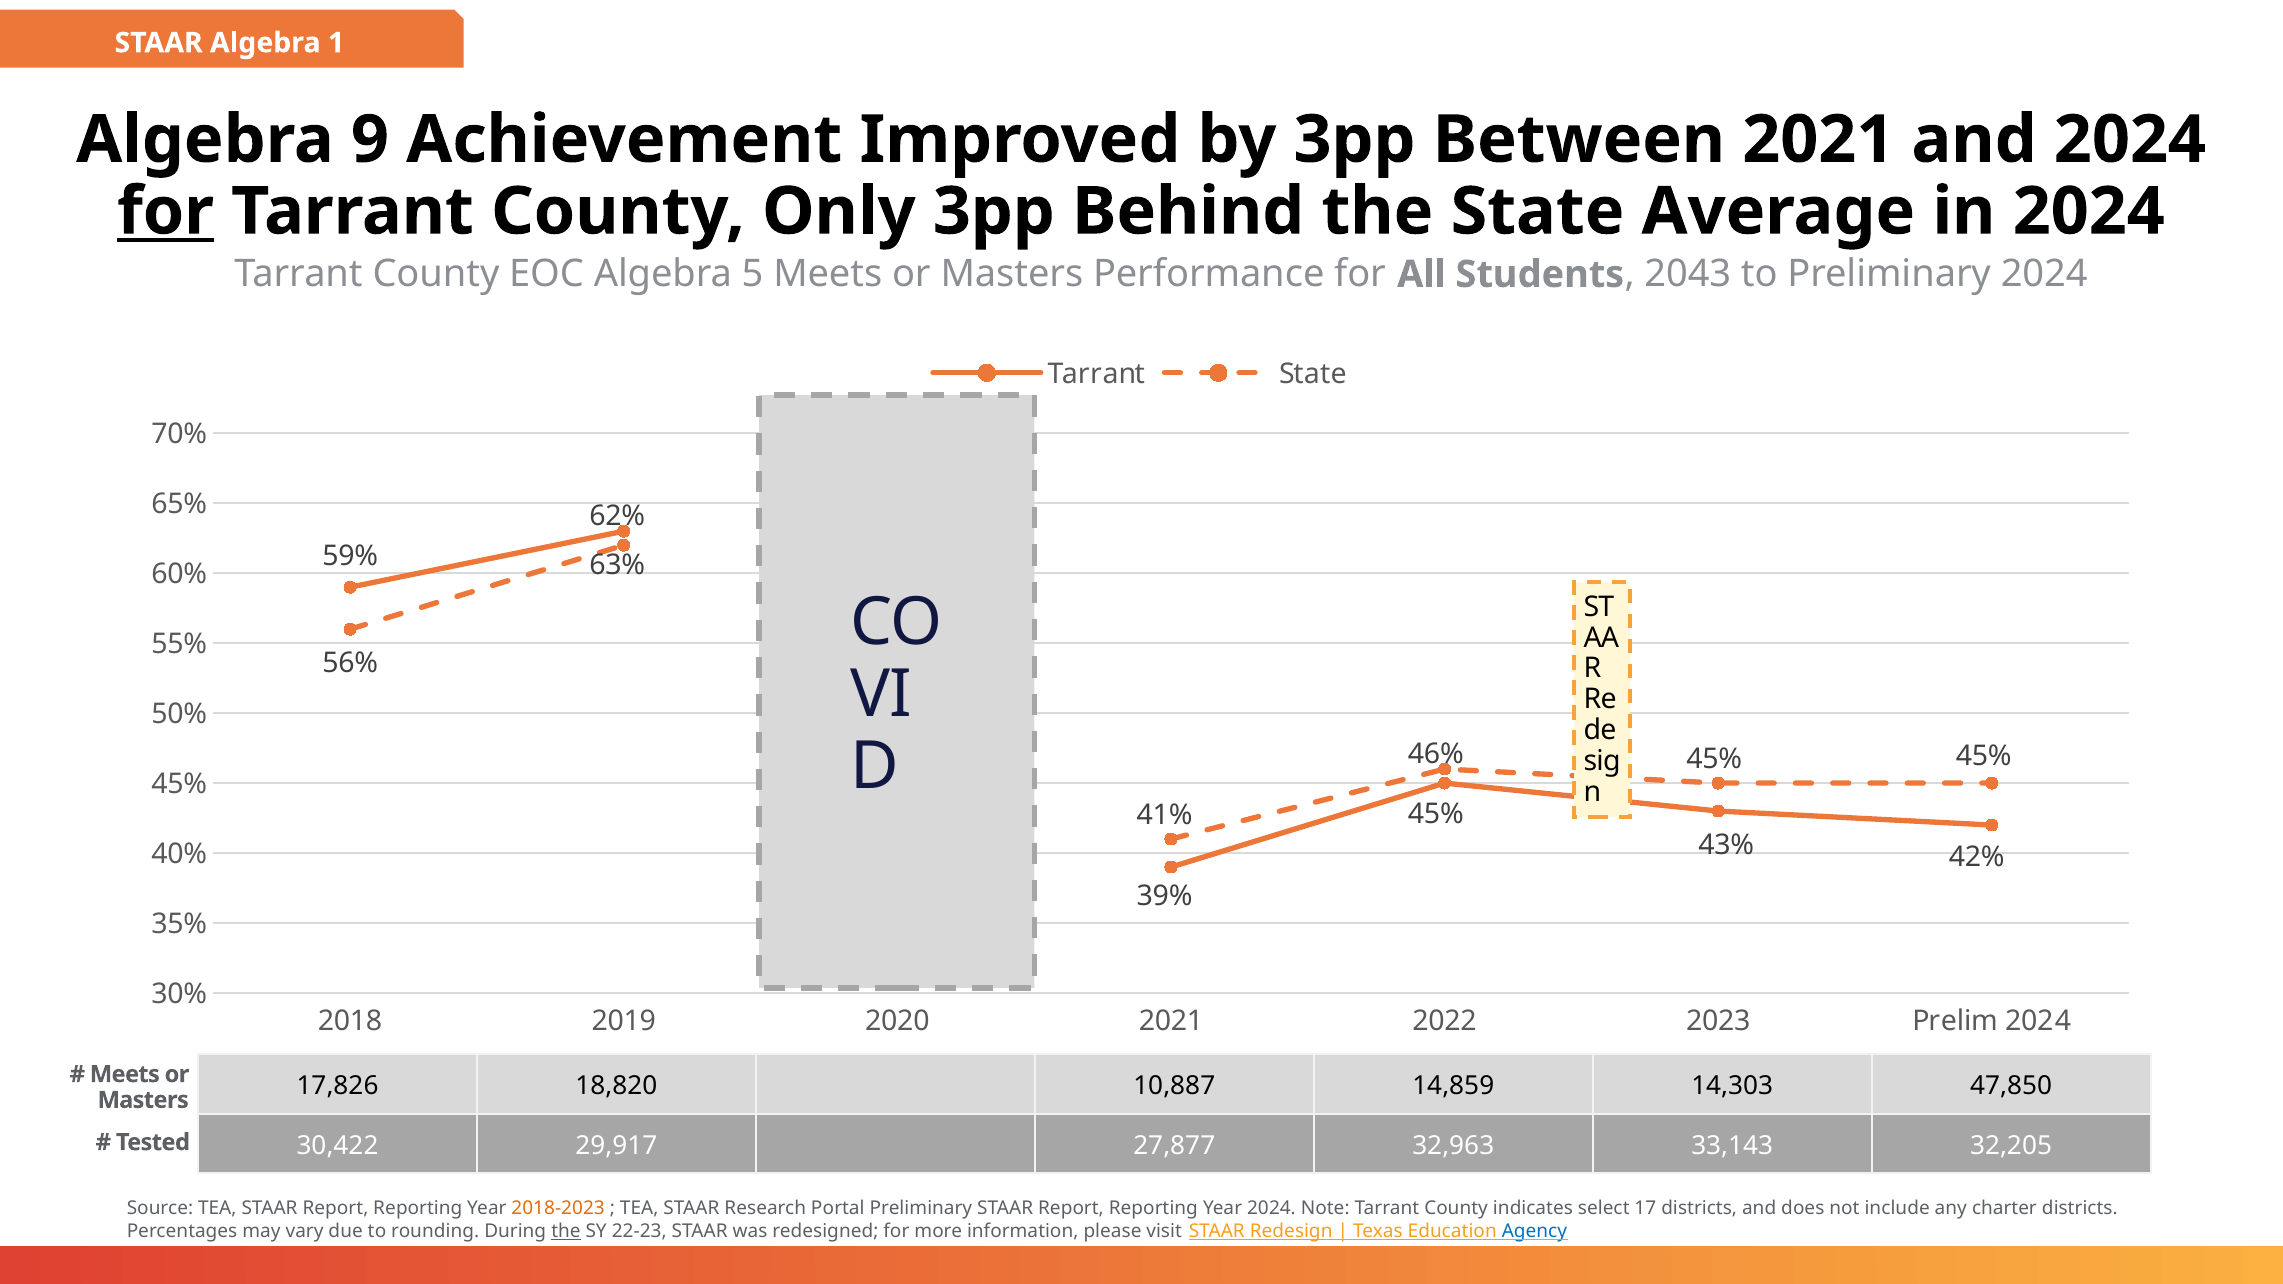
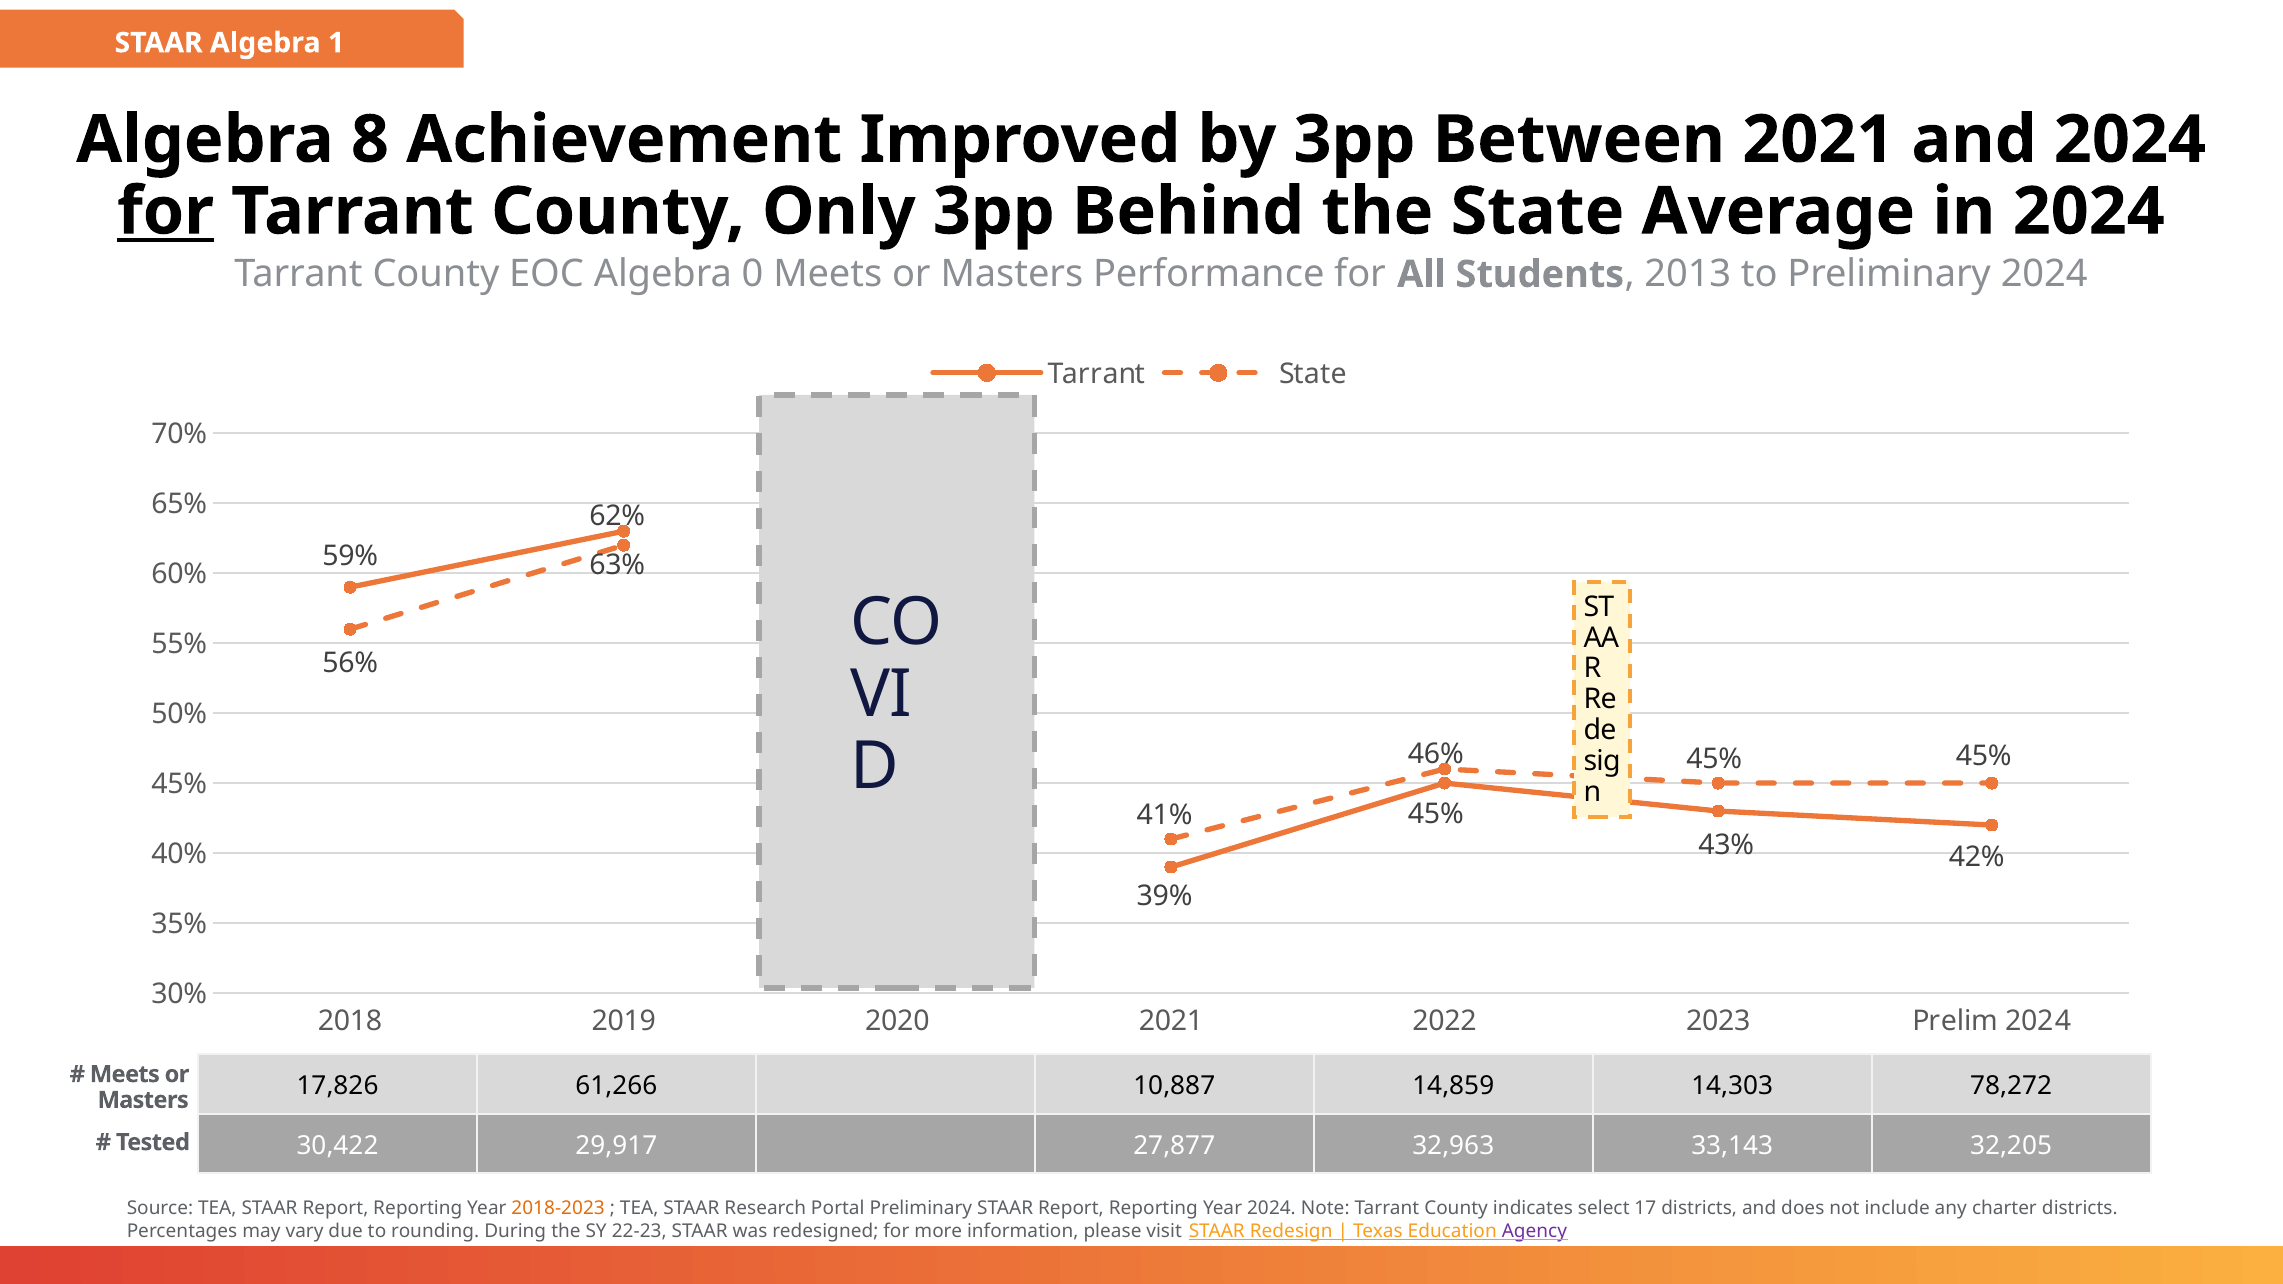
9: 9 -> 8
5: 5 -> 0
2043: 2043 -> 2013
18,820: 18,820 -> 61,266
47,850: 47,850 -> 78,272
the at (566, 1231) underline: present -> none
Agency colour: blue -> purple
